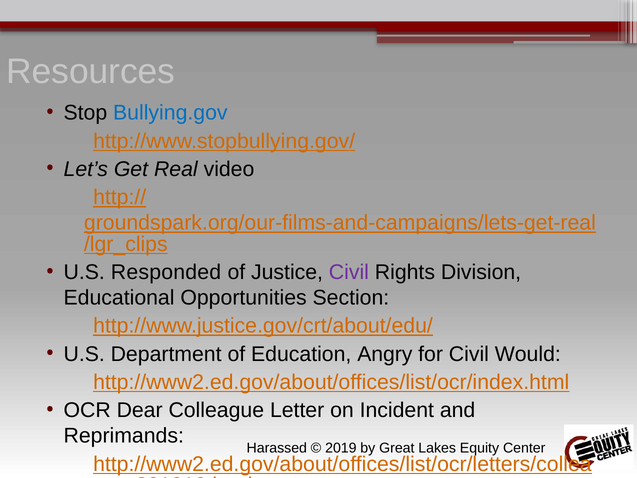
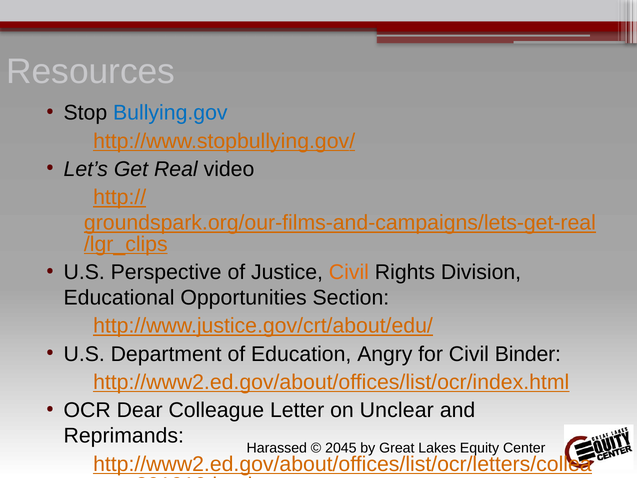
Responded: Responded -> Perspective
Civil at (349, 272) colour: purple -> orange
Would: Would -> Binder
Incident: Incident -> Unclear
2019: 2019 -> 2045
